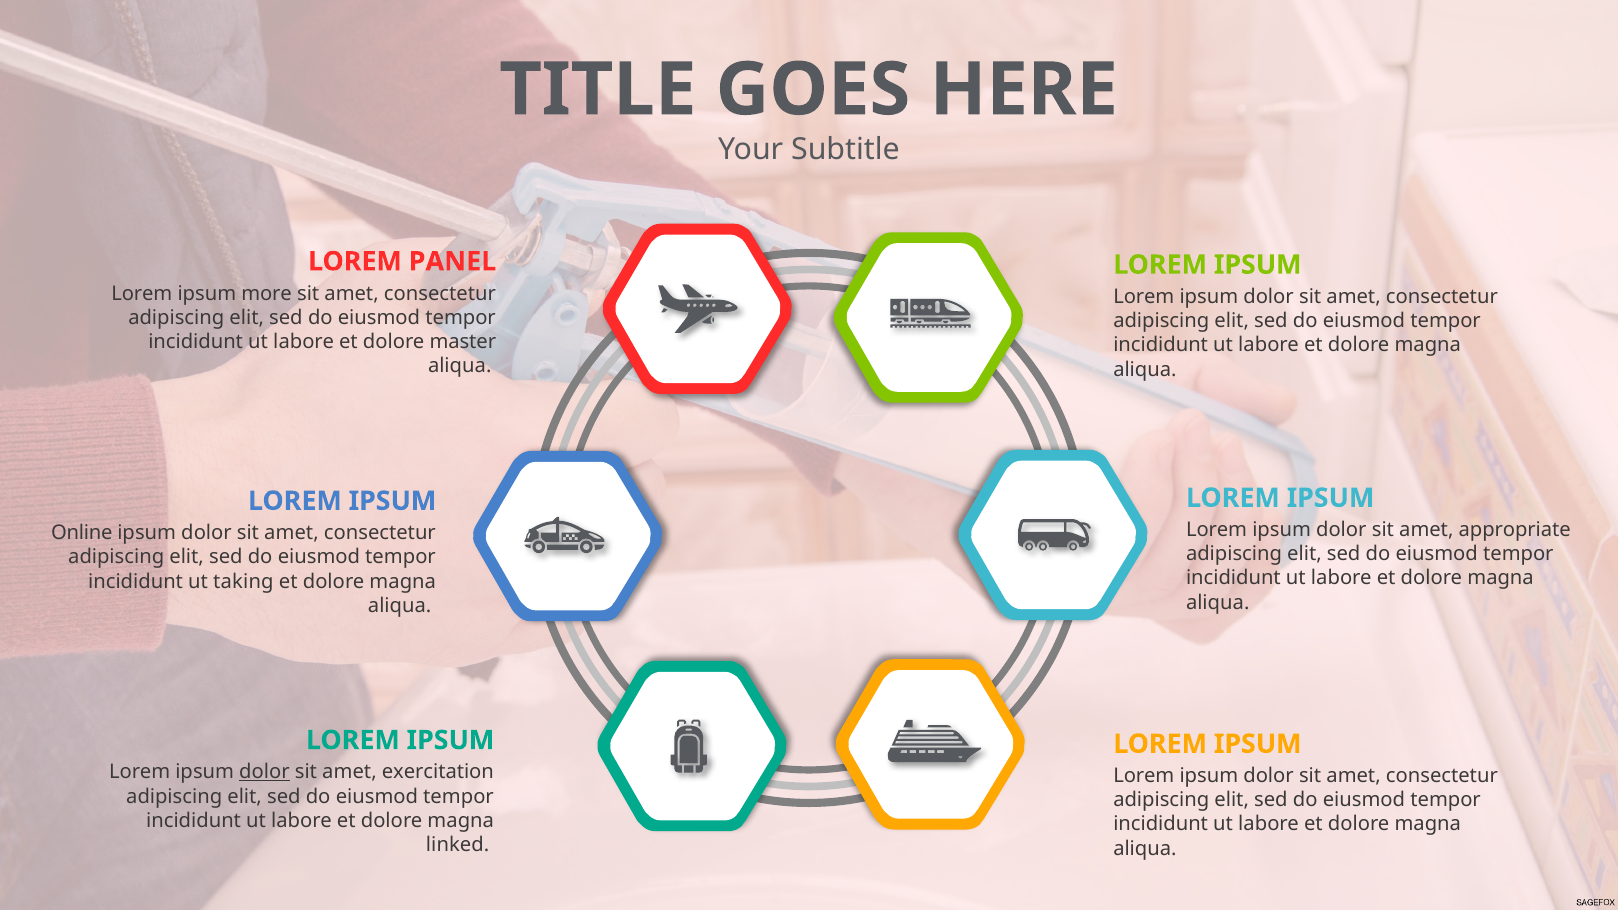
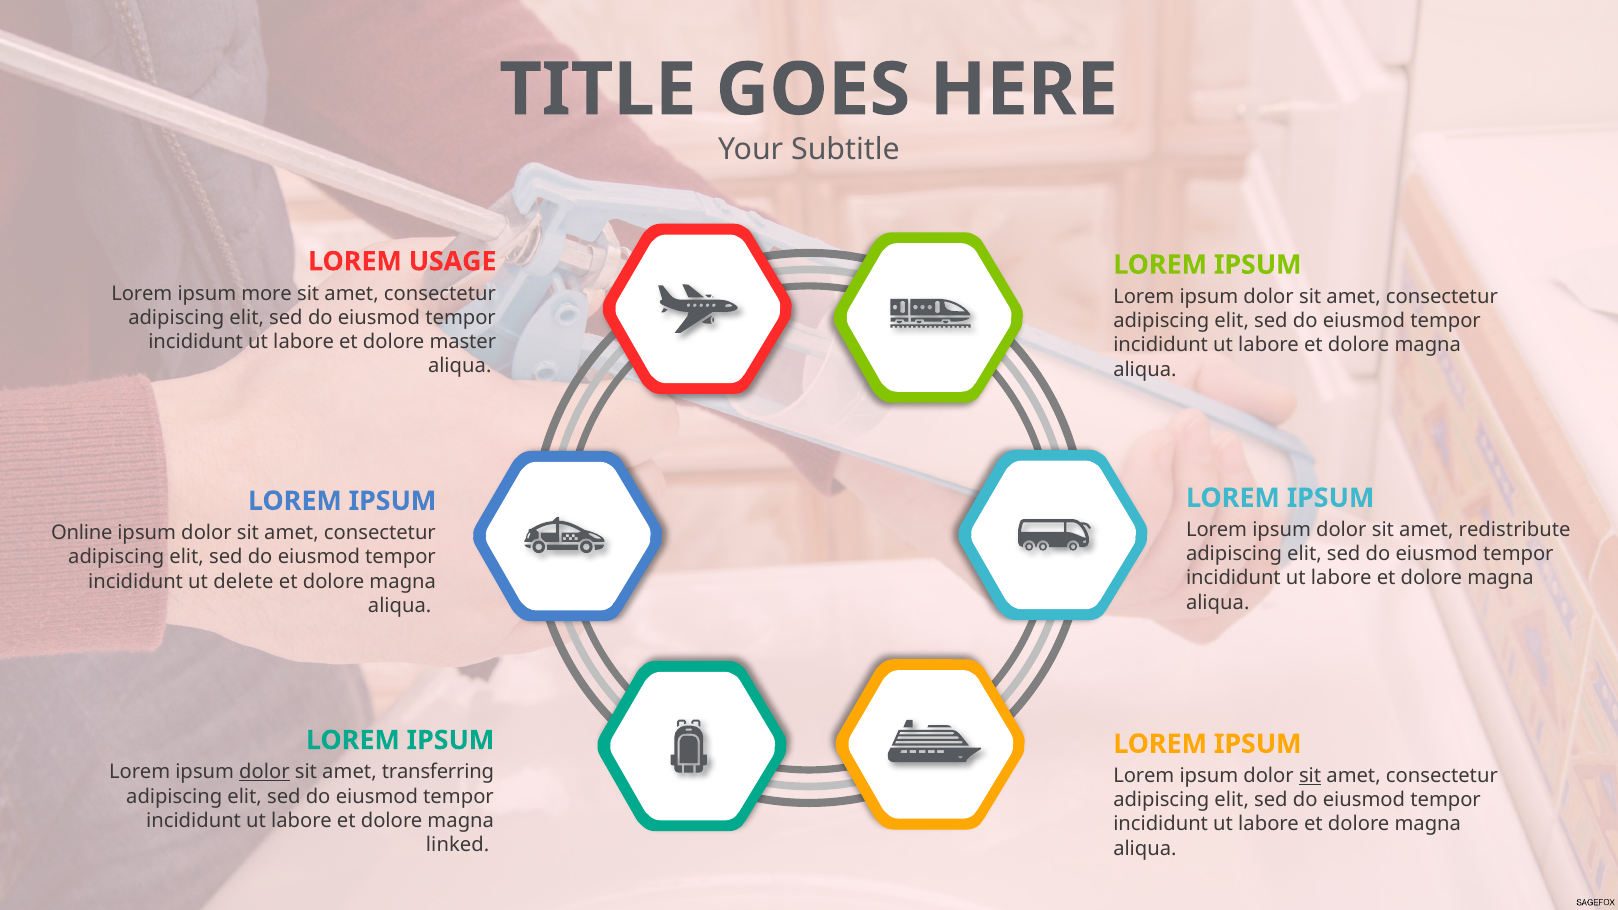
PANEL: PANEL -> USAGE
appropriate: appropriate -> redistribute
taking: taking -> delete
exercitation: exercitation -> transferring
sit at (1310, 776) underline: none -> present
